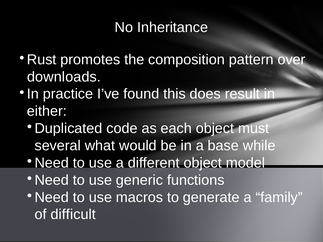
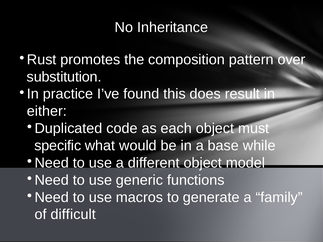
downloads: downloads -> substitution
several: several -> specific
